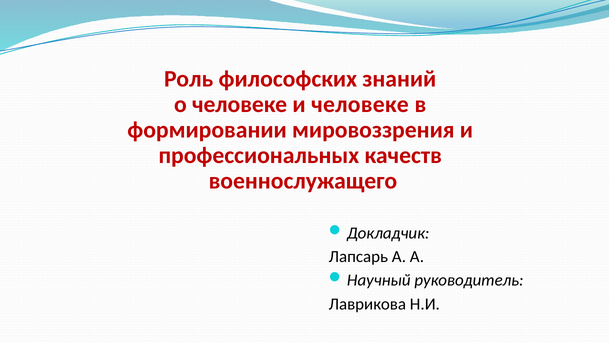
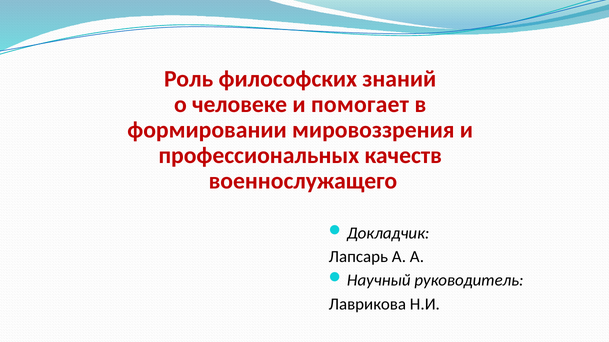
и человеке: человеке -> помогает
